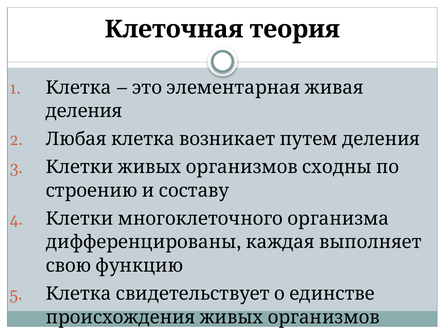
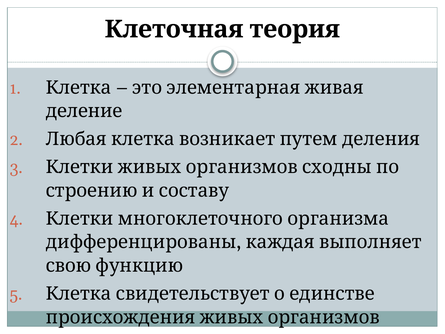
деления: деления -> деление
